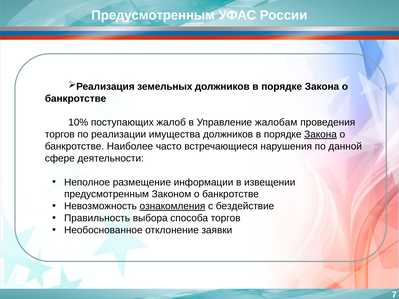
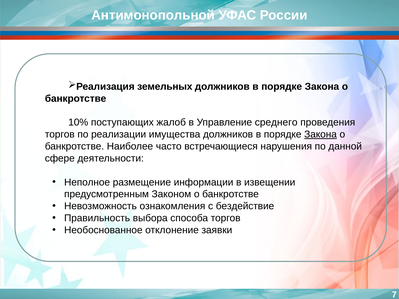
Предусмотренным at (153, 15): Предусмотренным -> Антимонопольной
жалобам: жалобам -> среднего
ознакомления underline: present -> none
